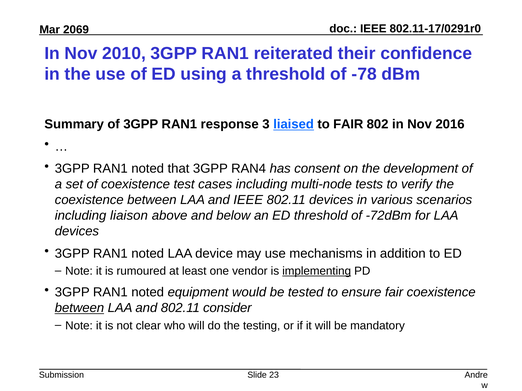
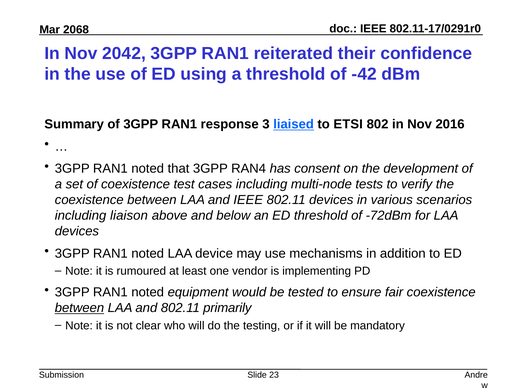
2069: 2069 -> 2068
2010: 2010 -> 2042
-78: -78 -> -42
to FAIR: FAIR -> ETSI
implementing underline: present -> none
consider: consider -> primarily
